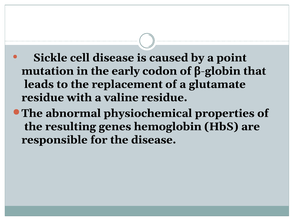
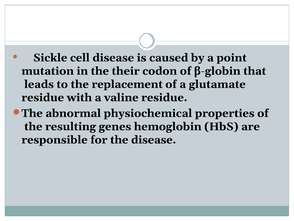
early: early -> their
